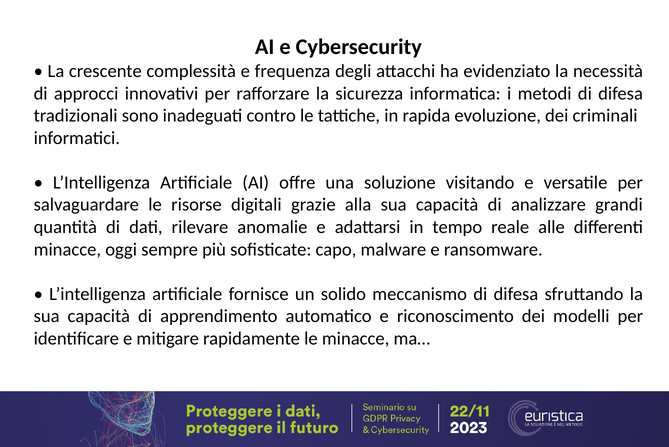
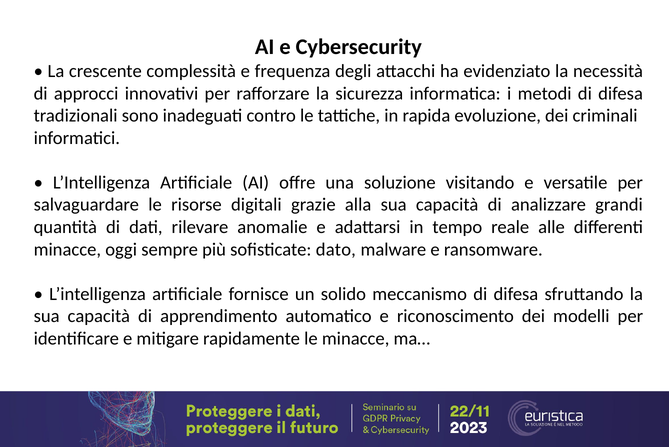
capo: capo -> dato
